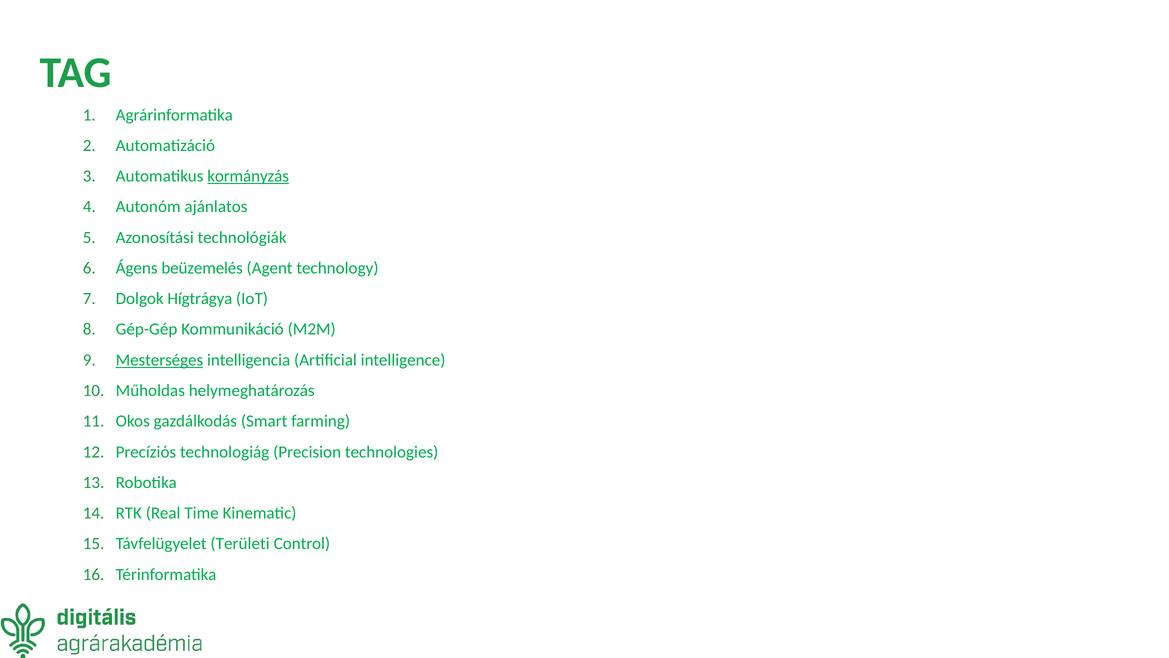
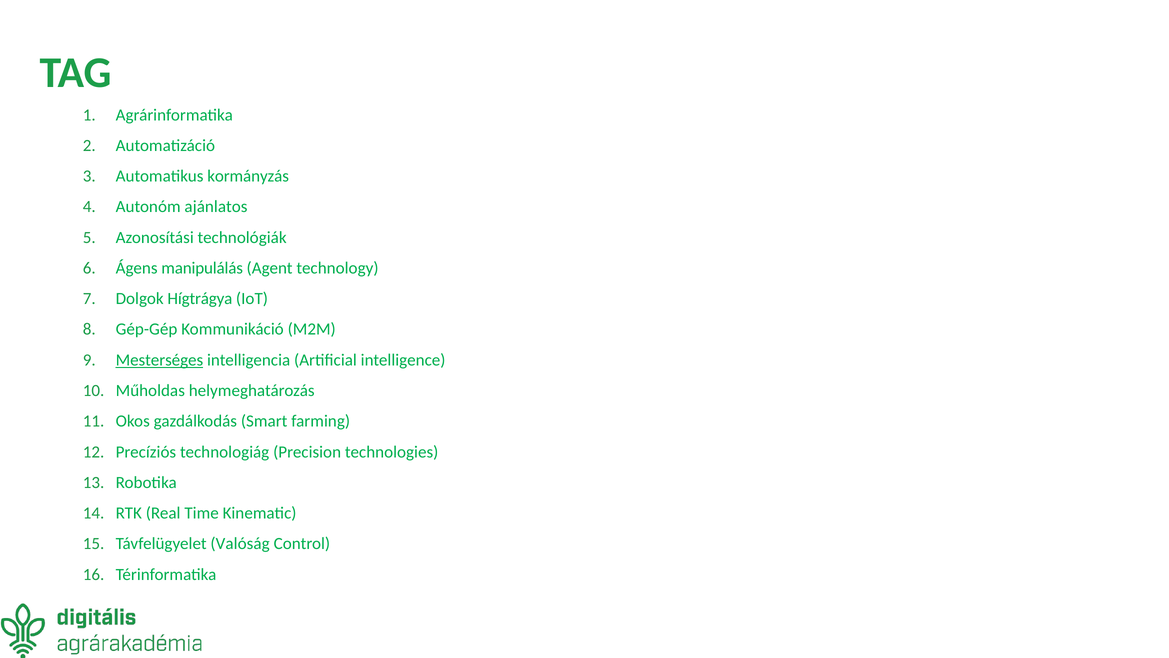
kormányzás underline: present -> none
beüzemelés: beüzemelés -> manipulálás
Területi: Területi -> Valóság
